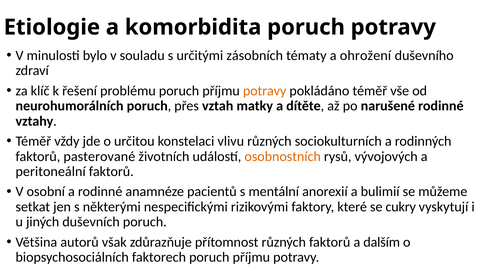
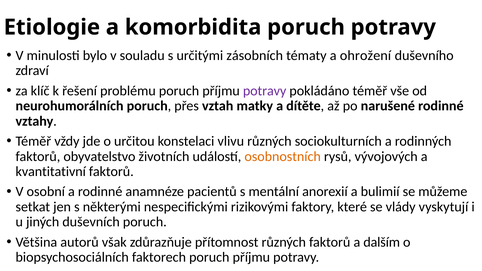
potravy at (265, 91) colour: orange -> purple
pasterované: pasterované -> obyvatelstvo
peritoneální: peritoneální -> kvantitativní
cukry: cukry -> vlády
